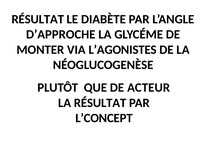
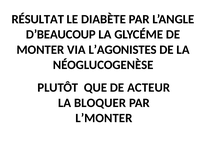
D’APPROCHE: D’APPROCHE -> D’BEAUCOUP
LA RÉSULTAT: RÉSULTAT -> BLOQUER
L’CONCEPT: L’CONCEPT -> L’MONTER
